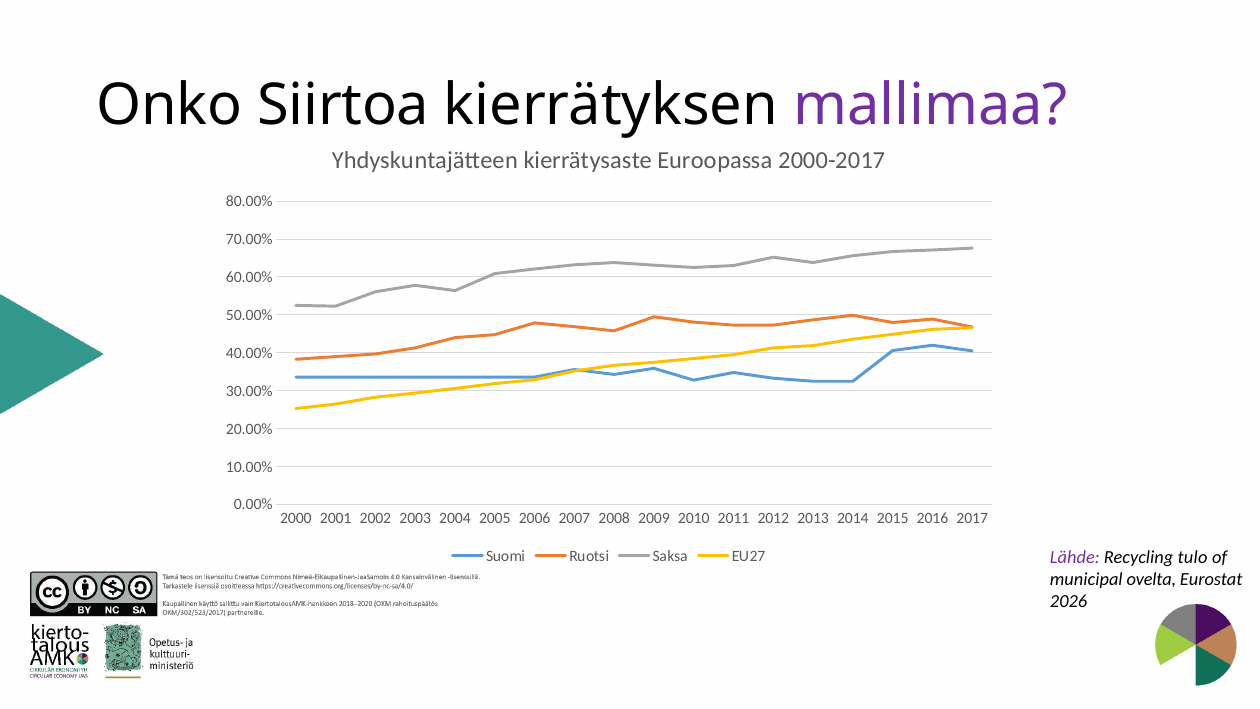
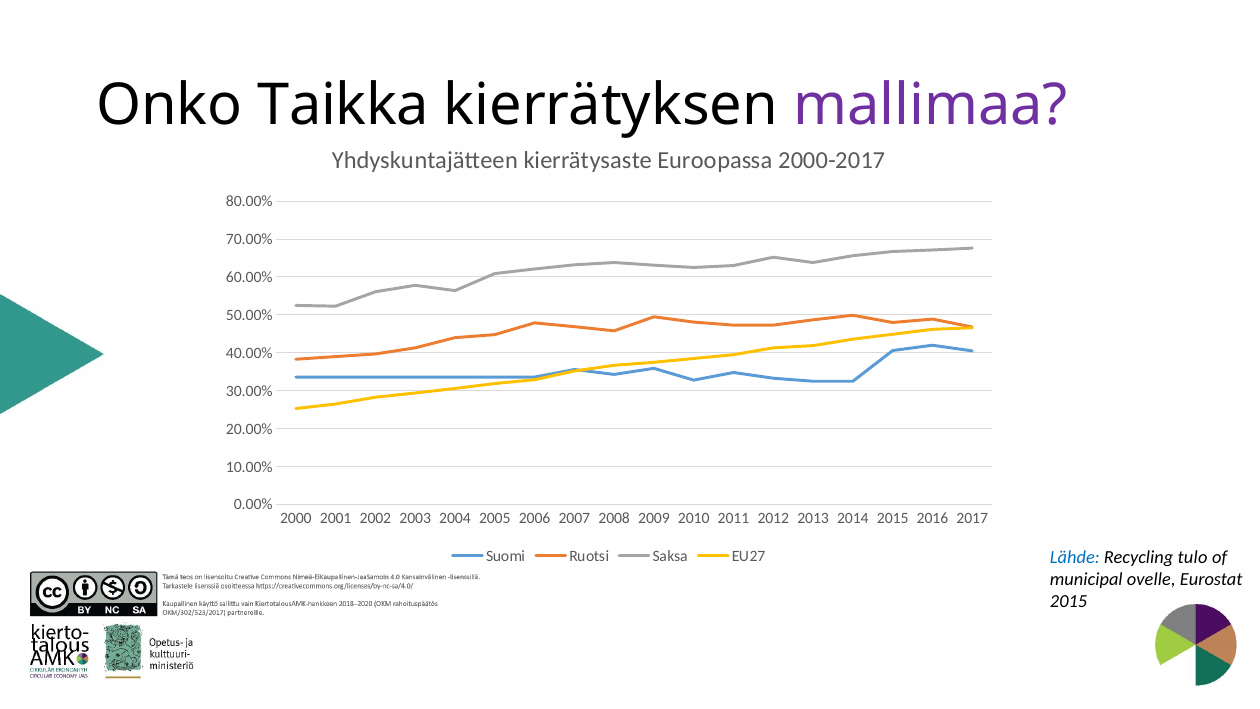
Siirtoa: Siirtoa -> Taikka
Lähde colour: purple -> blue
ovelta: ovelta -> ovelle
2026 at (1069, 601): 2026 -> 2015
